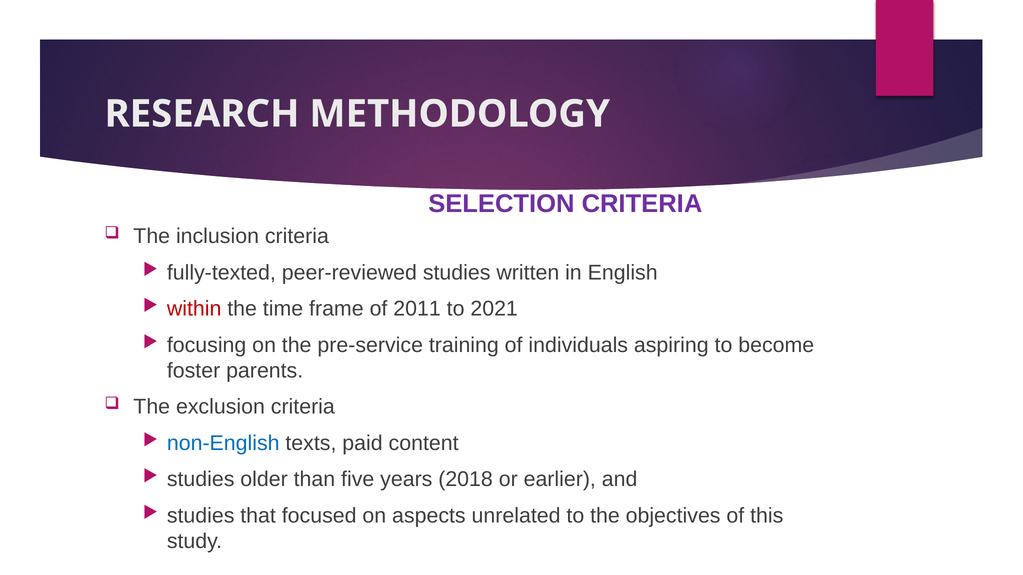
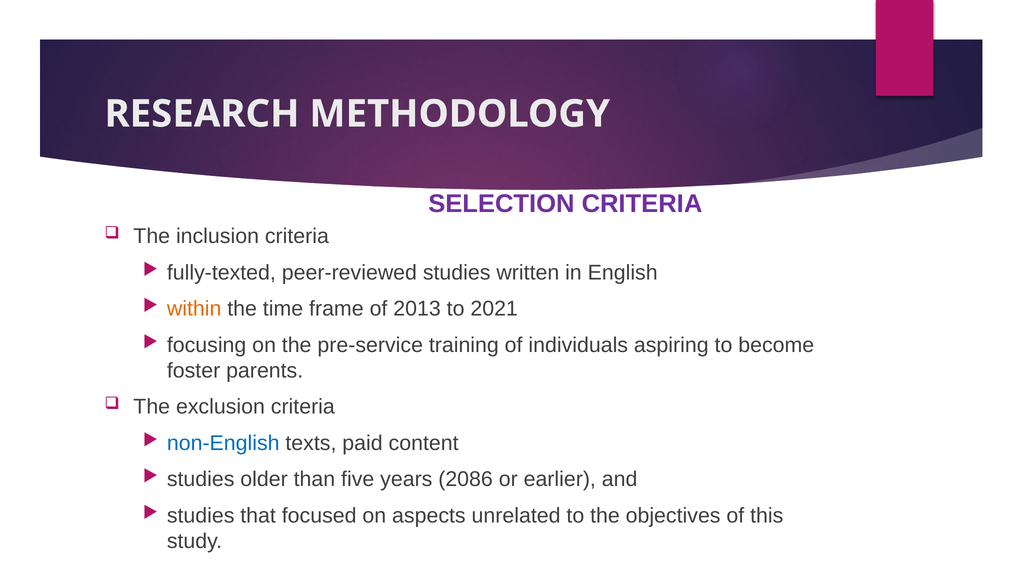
within colour: red -> orange
2011: 2011 -> 2013
2018: 2018 -> 2086
